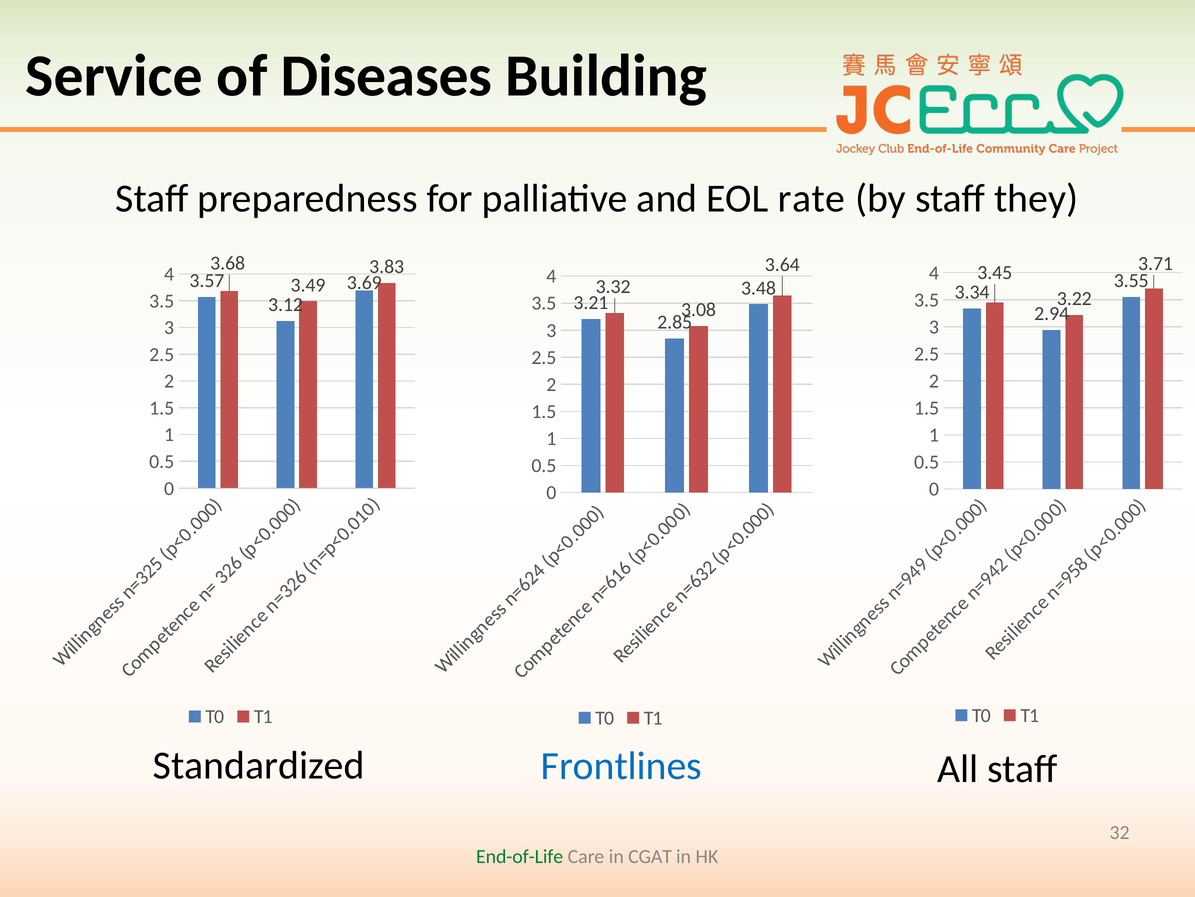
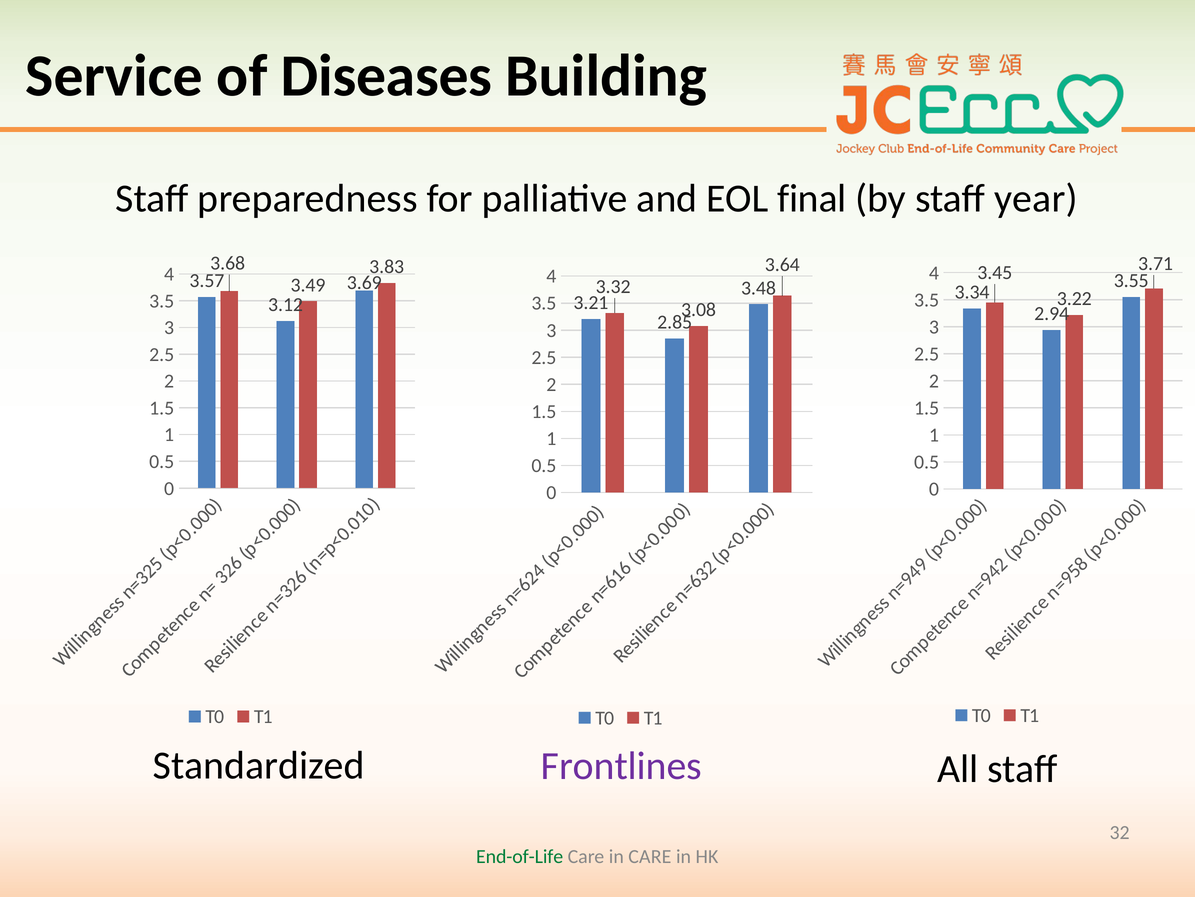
rate: rate -> final
they: they -> year
Frontlines colour: blue -> purple
in CGAT: CGAT -> CARE
